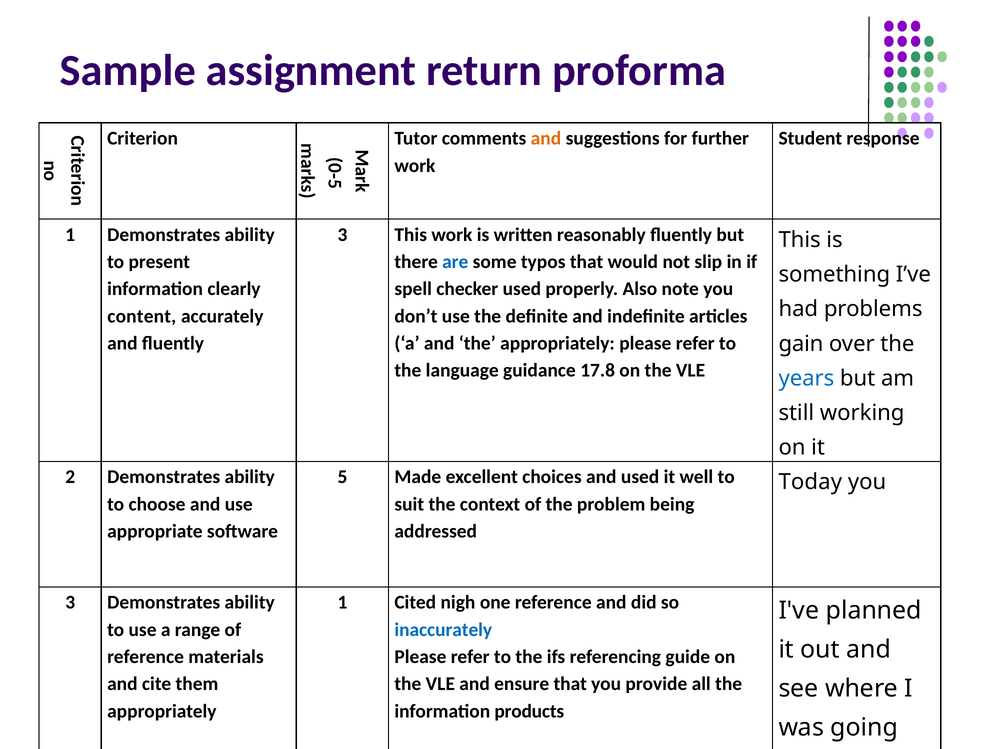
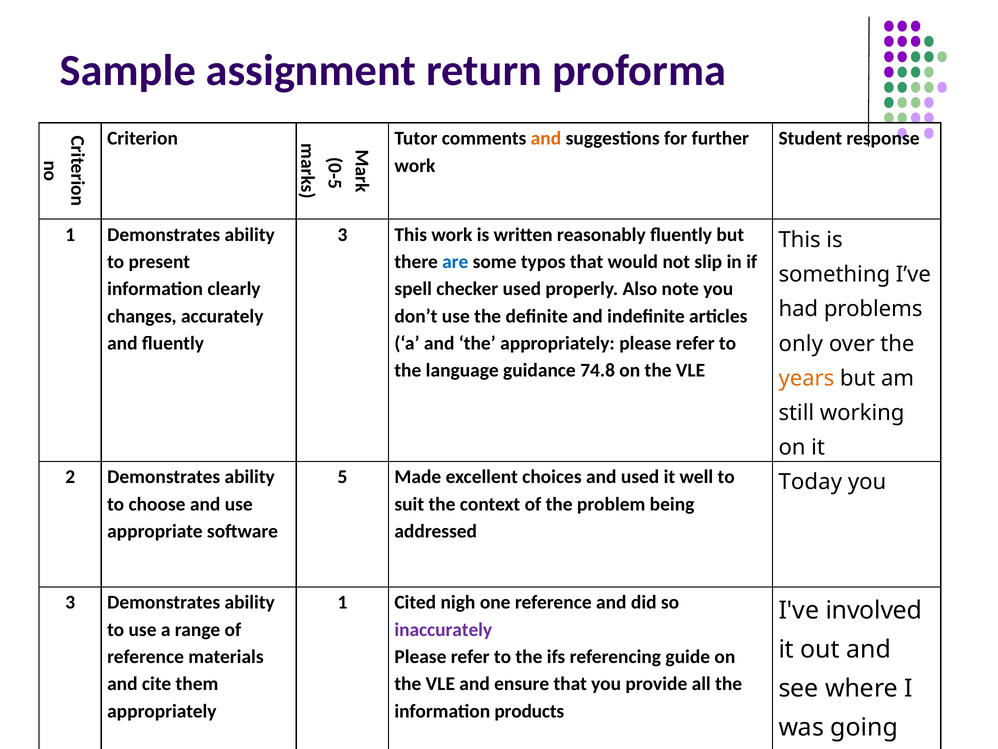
content: content -> changes
gain: gain -> only
17.8: 17.8 -> 74.8
years colour: blue -> orange
planned: planned -> involved
inaccurately colour: blue -> purple
